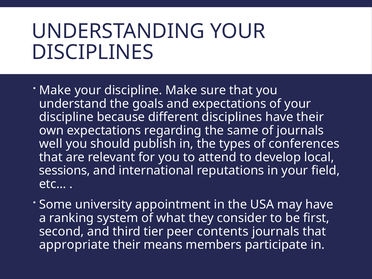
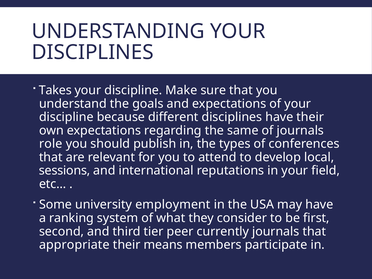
Make at (55, 90): Make -> Takes
well: well -> role
appointment: appointment -> employment
contents: contents -> currently
